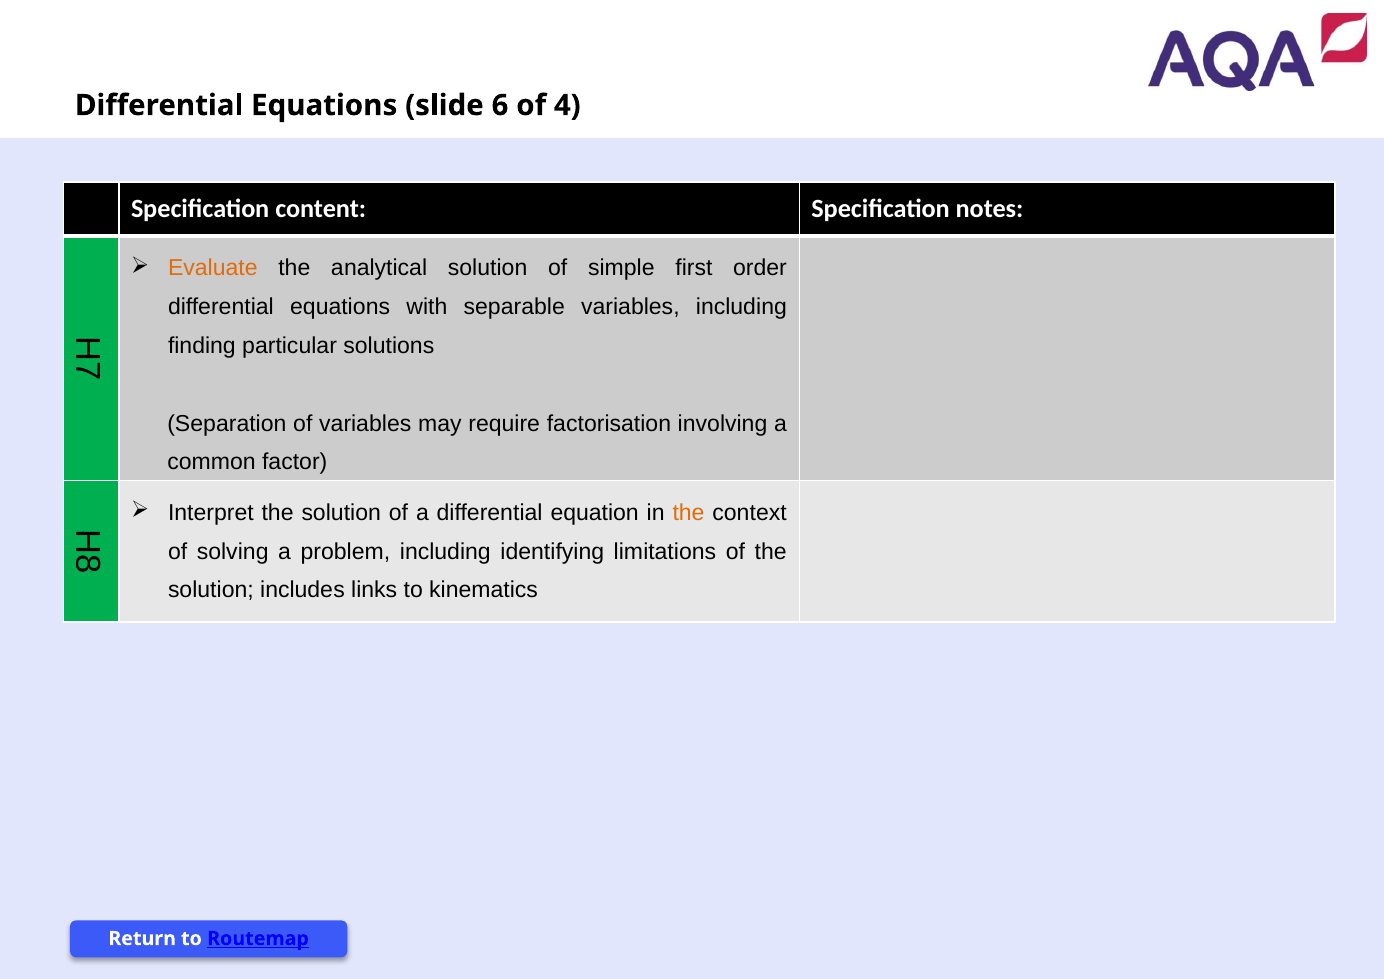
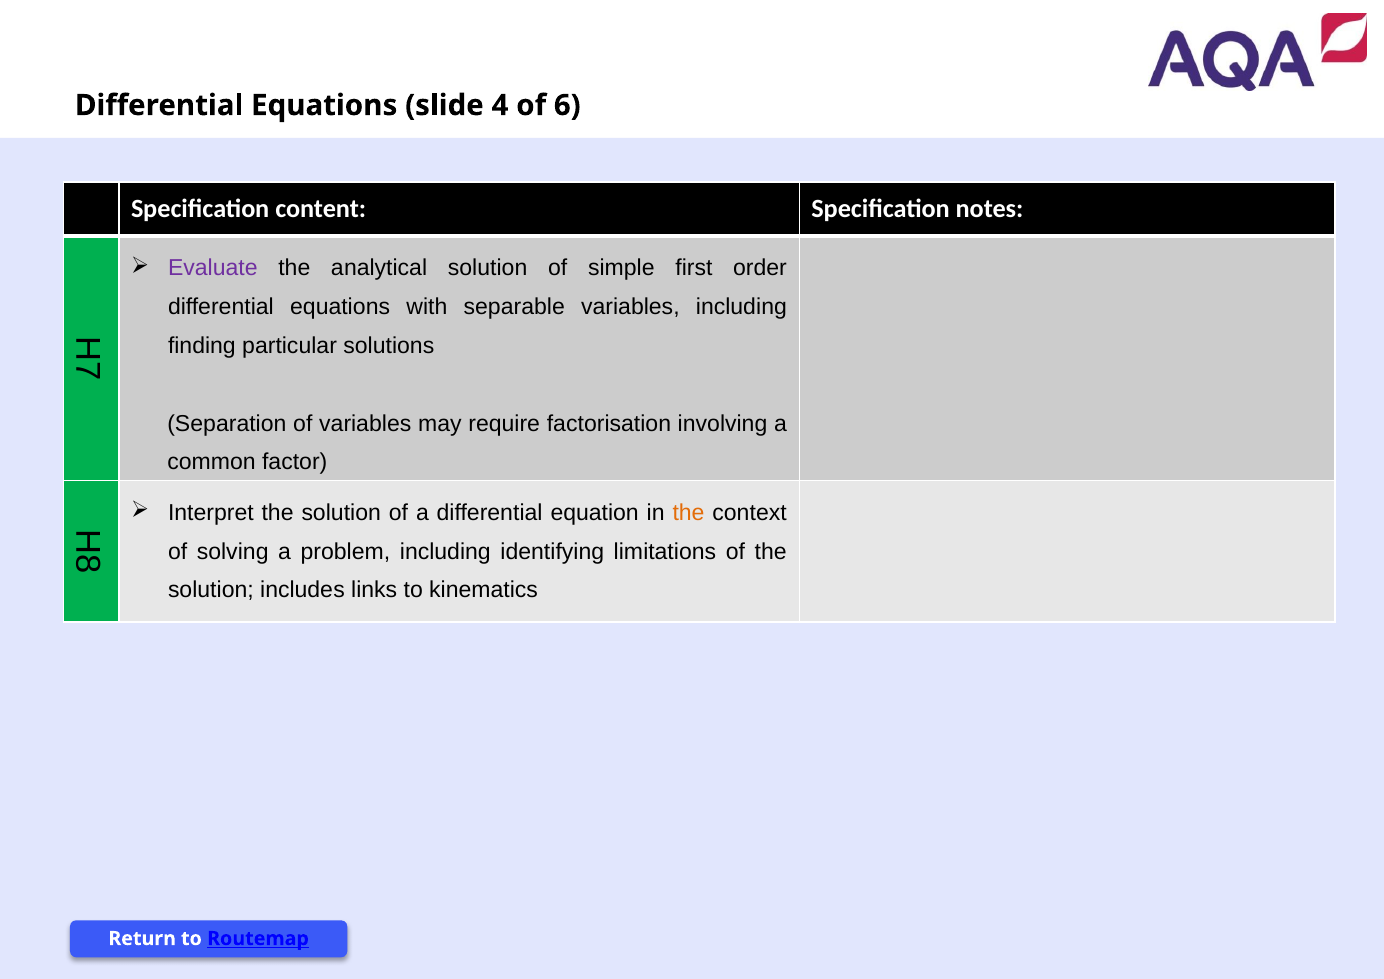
6: 6 -> 4
4: 4 -> 6
Evaluate colour: orange -> purple
